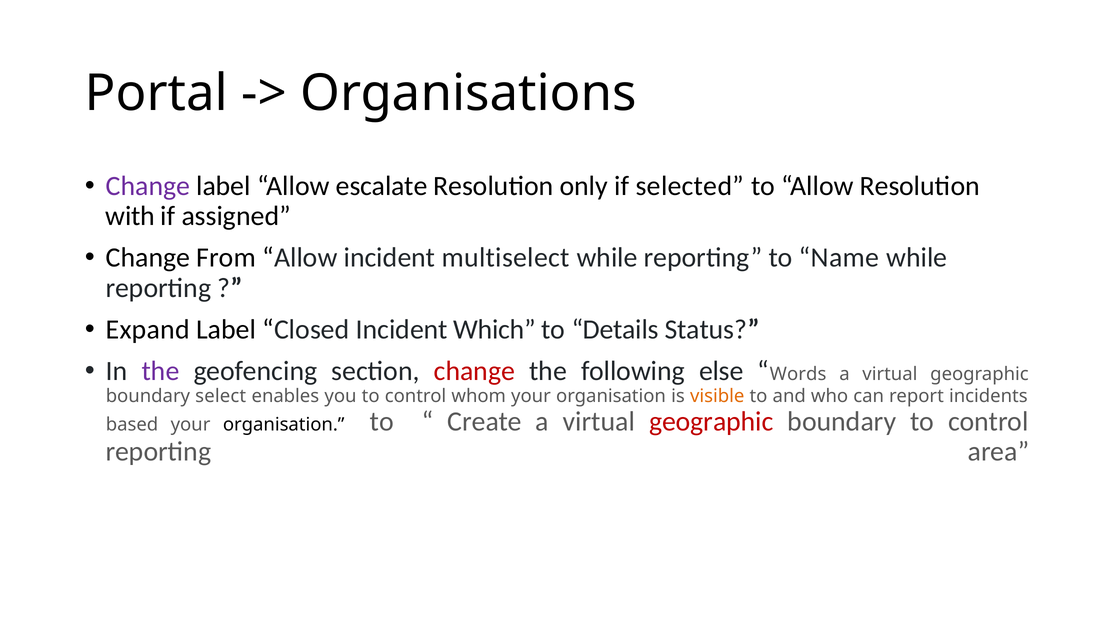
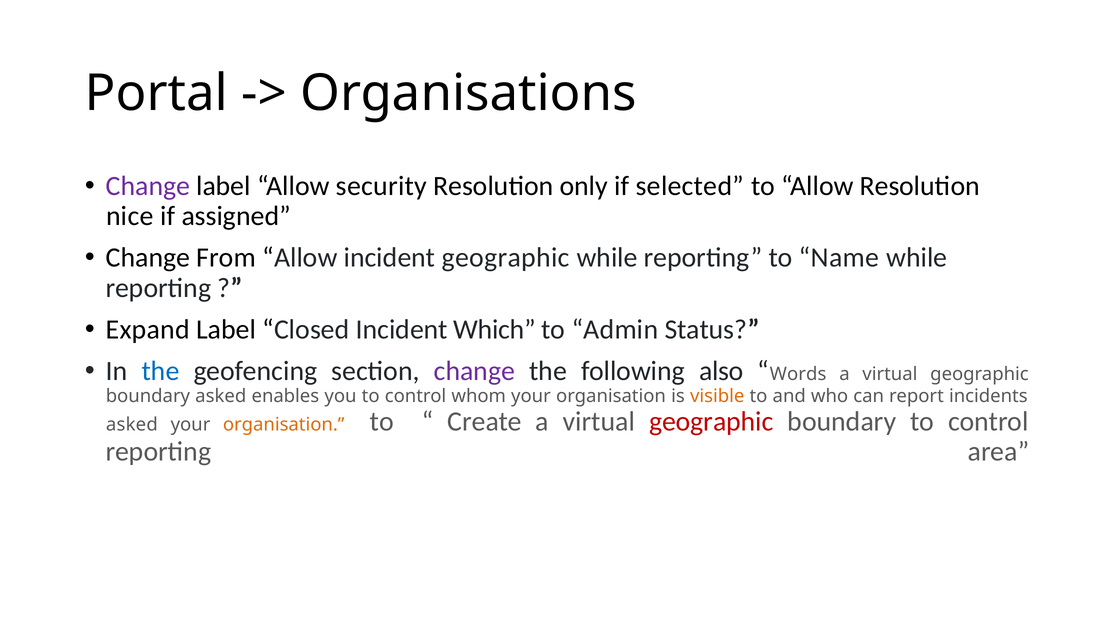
escalate: escalate -> security
with: with -> nice
incident multiselect: multiselect -> geographic
Details: Details -> Admin
the at (160, 371) colour: purple -> blue
change at (474, 371) colour: red -> purple
else: else -> also
boundary select: select -> asked
based at (132, 424): based -> asked
organisation at (284, 424) colour: black -> orange
